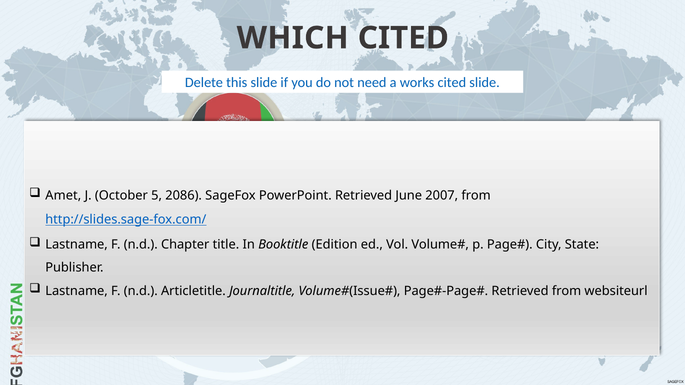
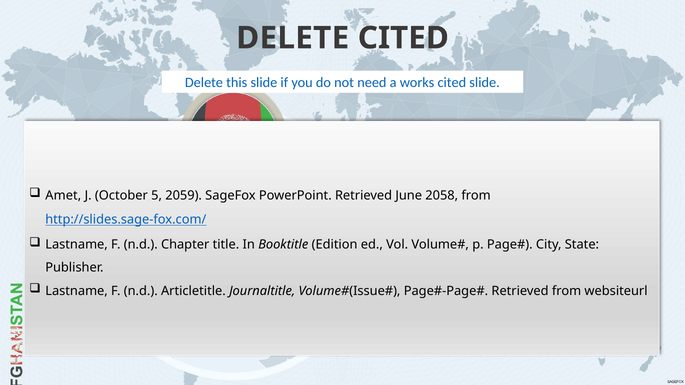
WHICH at (293, 38): WHICH -> DELETE
2086: 2086 -> 2059
2007: 2007 -> 2058
